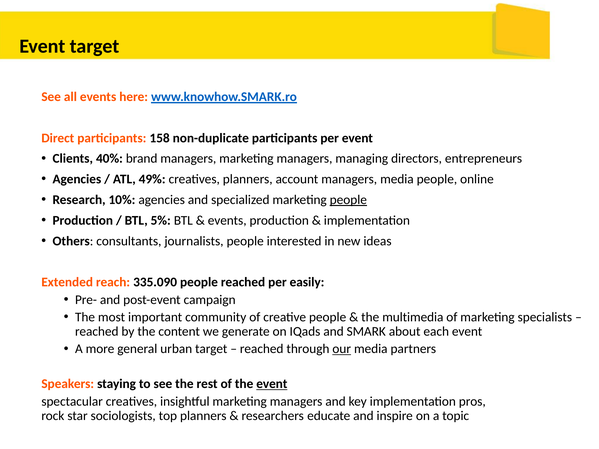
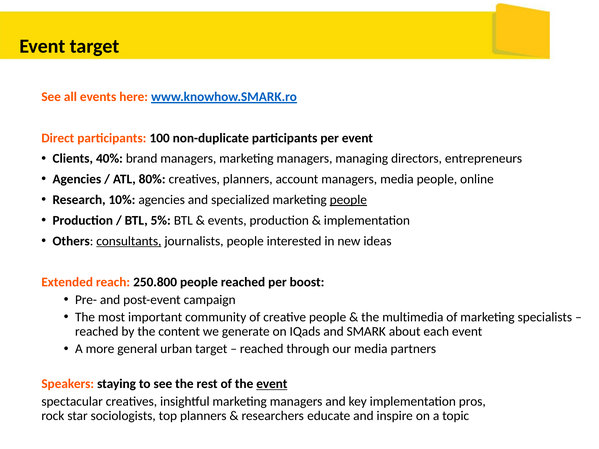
158: 158 -> 100
49%: 49% -> 80%
consultants underline: none -> present
335.090: 335.090 -> 250.800
easily: easily -> boost
our underline: present -> none
